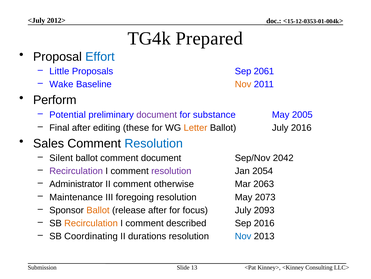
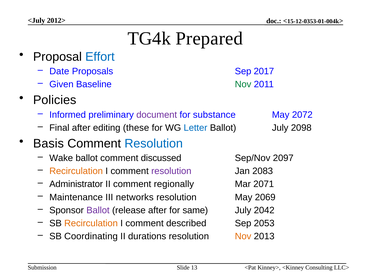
Little: Little -> Date
2061: 2061 -> 2017
Wake: Wake -> Given
Nov at (243, 84) colour: orange -> green
Perform: Perform -> Policies
Potential: Potential -> Informed
2005: 2005 -> 2072
Letter colour: orange -> blue
July 2016: 2016 -> 2098
Sales: Sales -> Basis
Silent: Silent -> Wake
comment document: document -> discussed
2042: 2042 -> 2097
Recirculation at (76, 171) colour: purple -> orange
2054: 2054 -> 2083
otherwise: otherwise -> regionally
2063: 2063 -> 2071
foregoing: foregoing -> networks
2073: 2073 -> 2069
Ballot at (98, 210) colour: orange -> purple
focus: focus -> same
2093: 2093 -> 2042
Sep 2016: 2016 -> 2053
Nov at (243, 236) colour: blue -> orange
